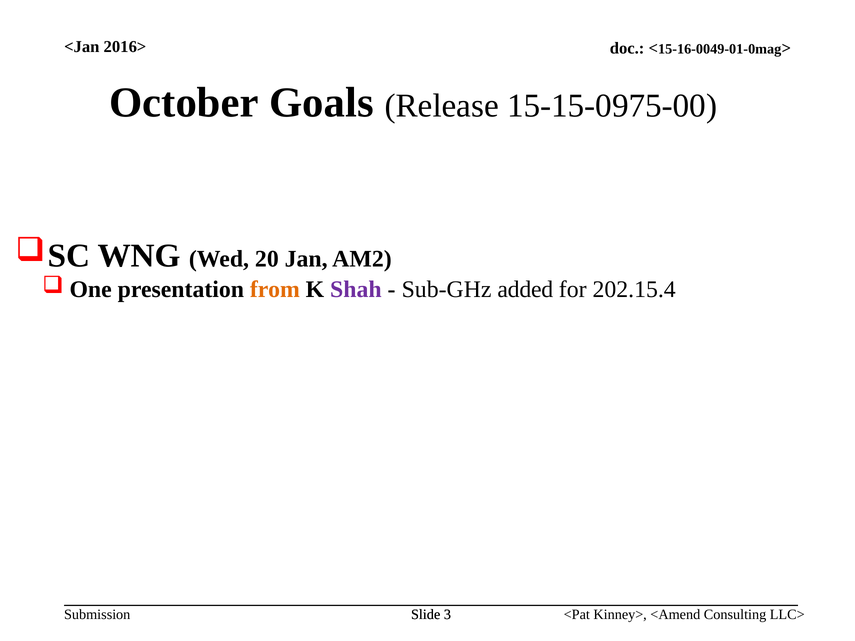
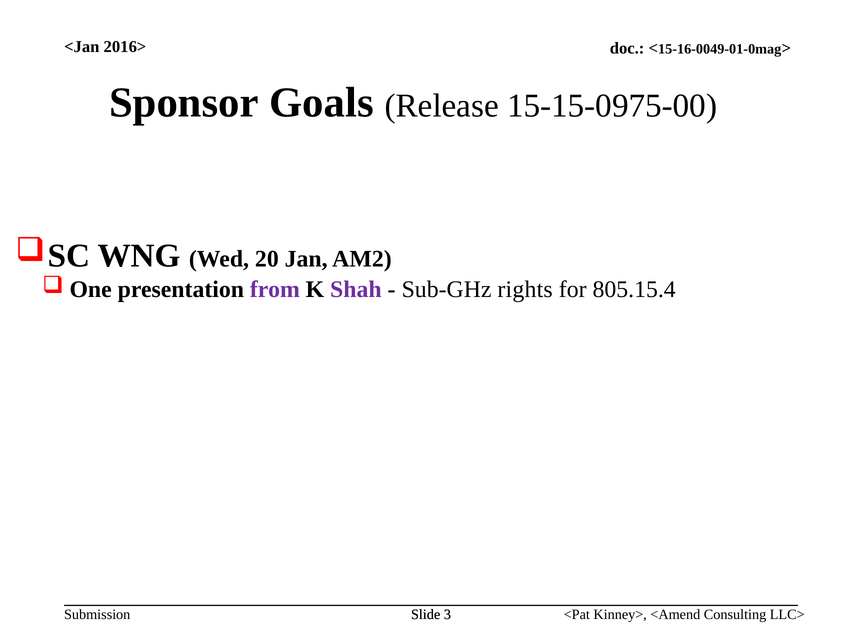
October: October -> Sponsor
from colour: orange -> purple
added: added -> rights
202.15.4: 202.15.4 -> 805.15.4
